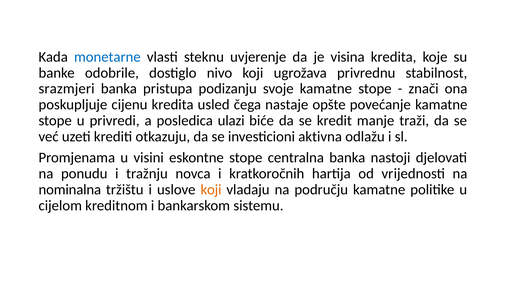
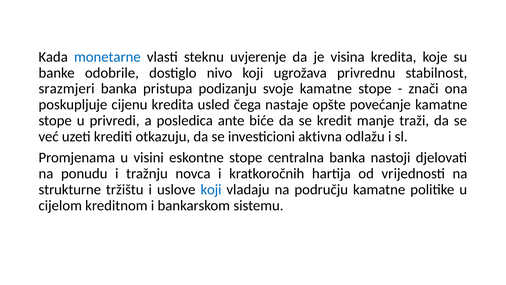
ulazi: ulazi -> ante
nominalna: nominalna -> strukturne
koji at (211, 189) colour: orange -> blue
